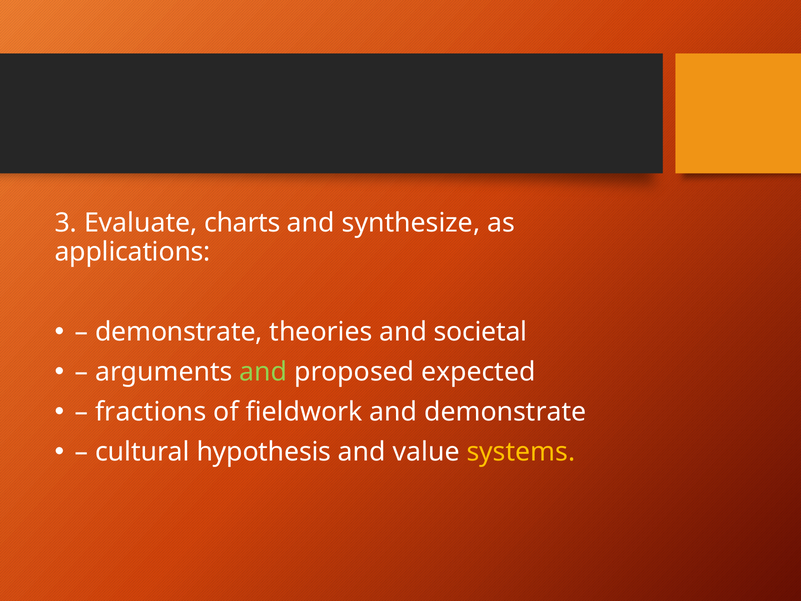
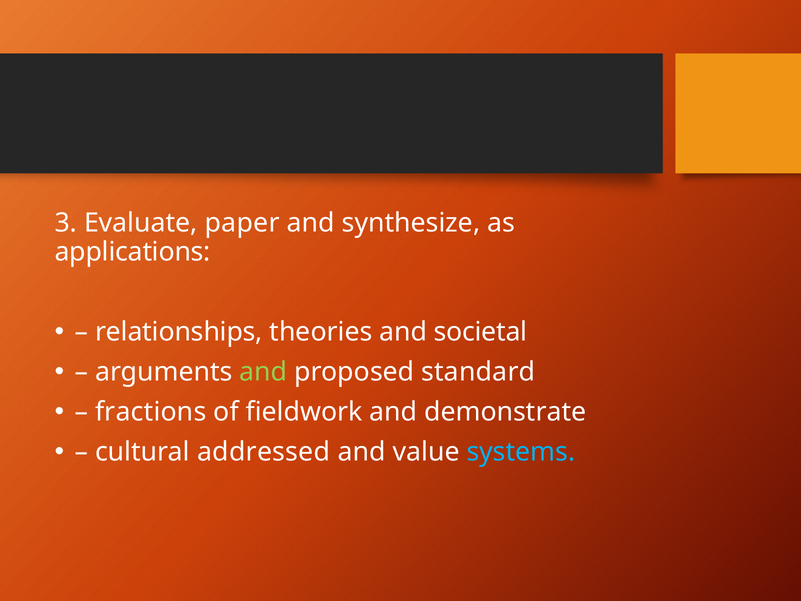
charts: charts -> paper
demonstrate at (179, 332): demonstrate -> relationships
expected: expected -> standard
hypothesis: hypothesis -> addressed
systems colour: yellow -> light blue
